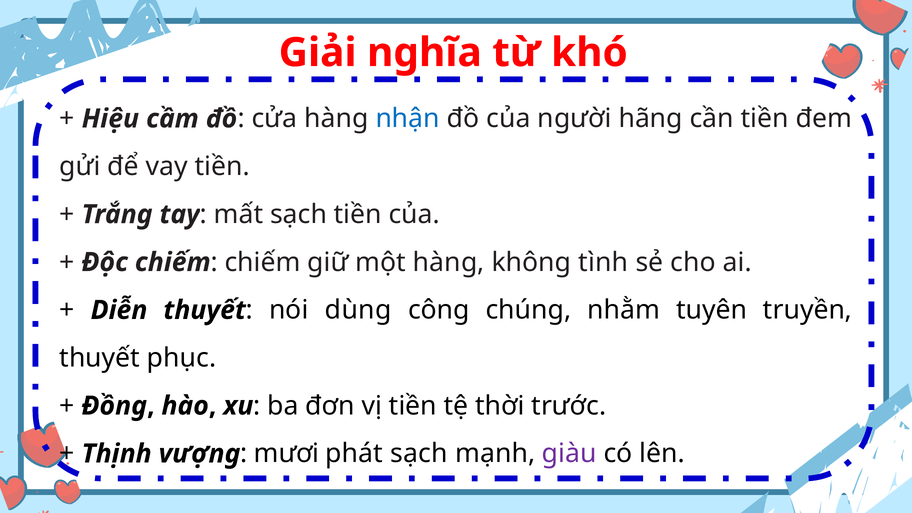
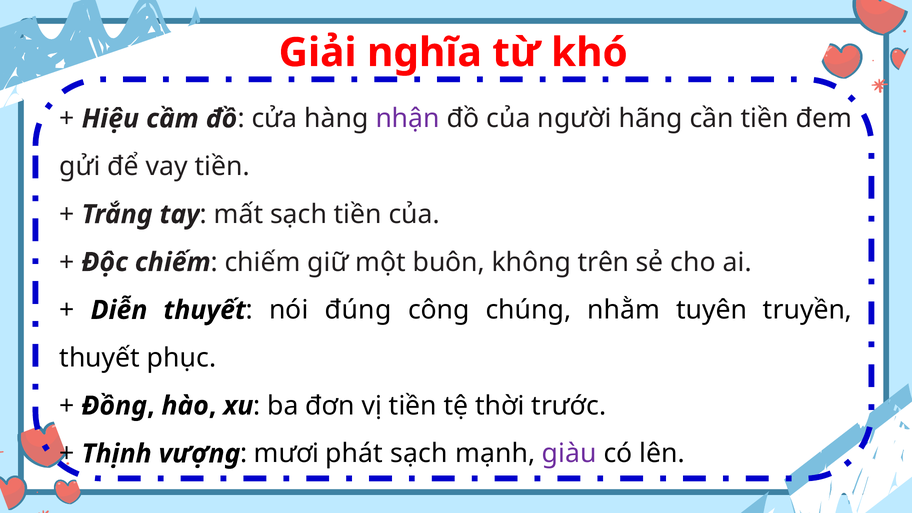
nhận colour: blue -> purple
một hàng: hàng -> buôn
tình: tình -> trên
dùng: dùng -> đúng
